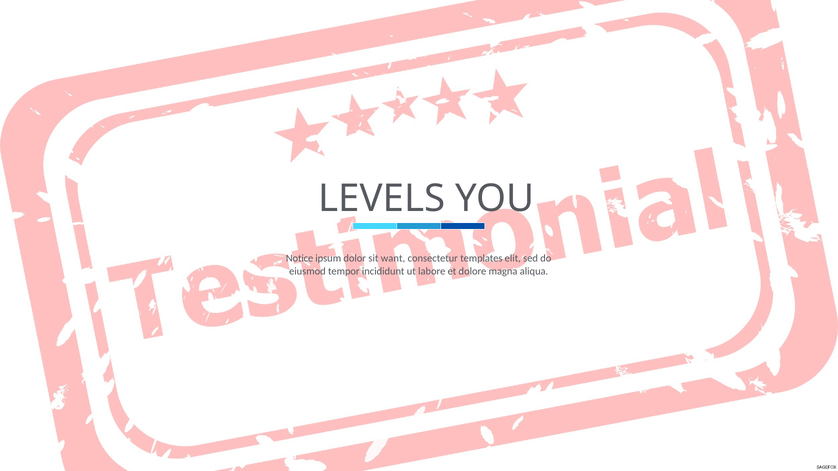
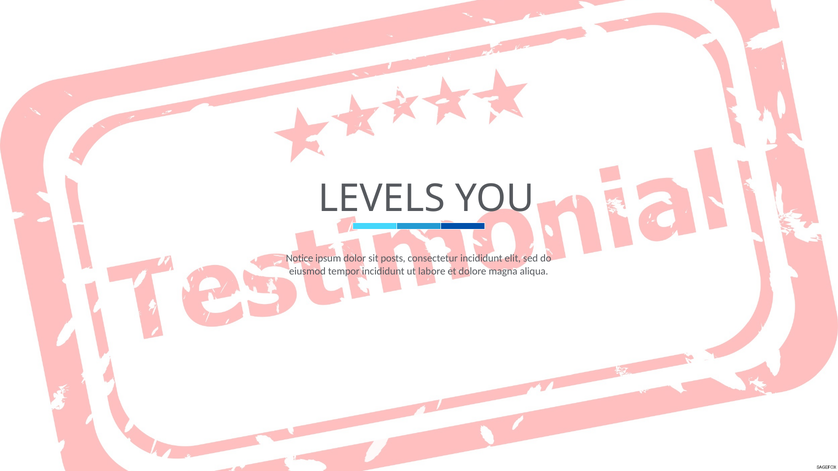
want: want -> posts
consectetur templates: templates -> incididunt
